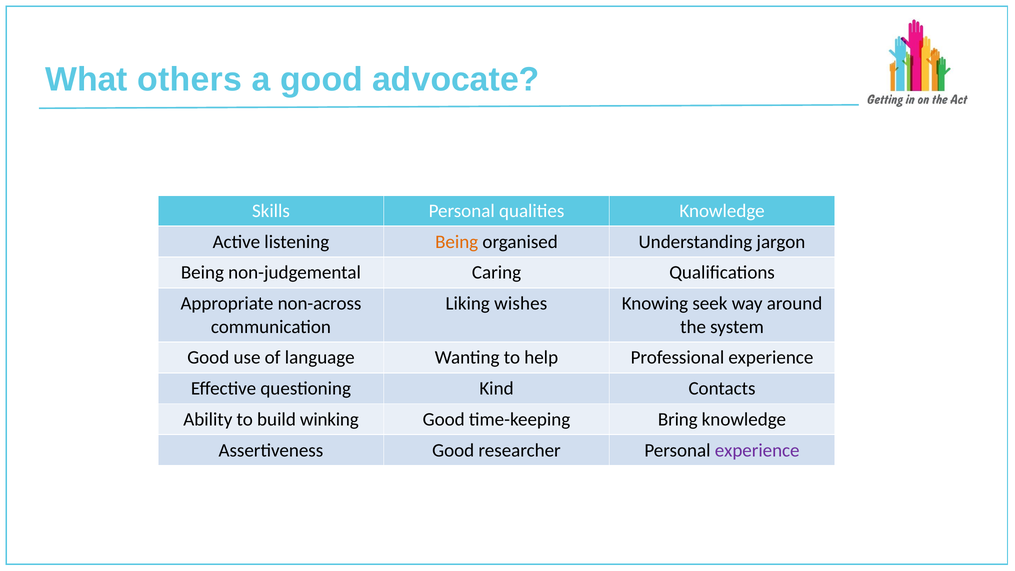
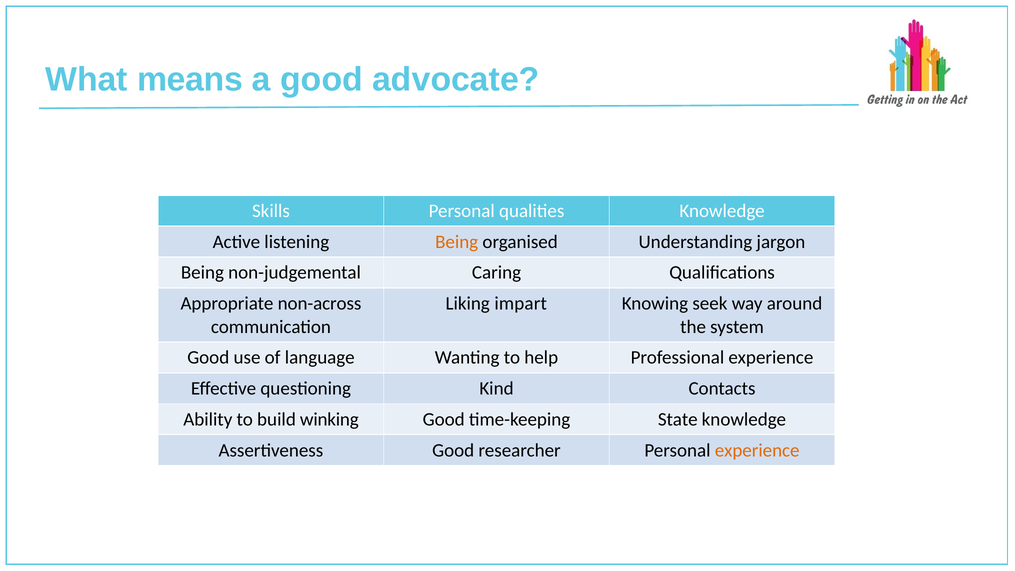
others: others -> means
wishes: wishes -> impart
Bring: Bring -> State
experience at (757, 450) colour: purple -> orange
